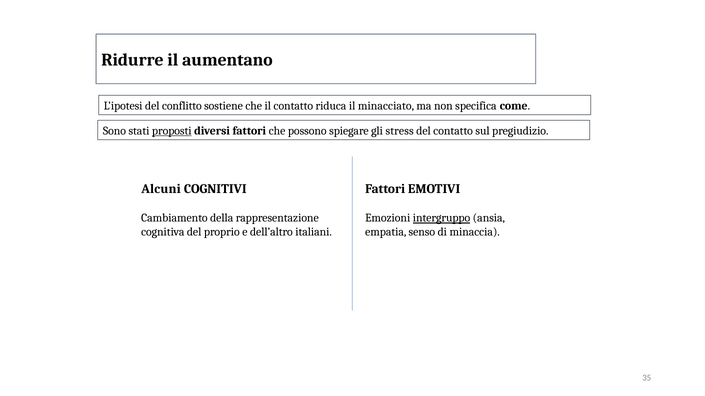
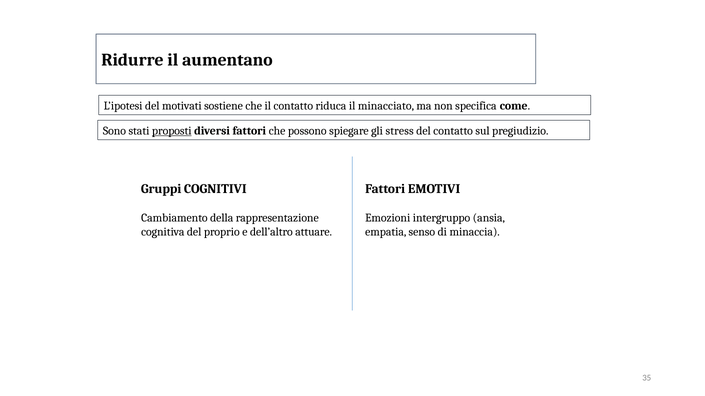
conflitto: conflitto -> motivati
Alcuni: Alcuni -> Gruppi
intergruppo underline: present -> none
italiani: italiani -> attuare
